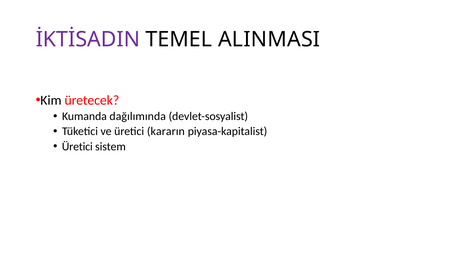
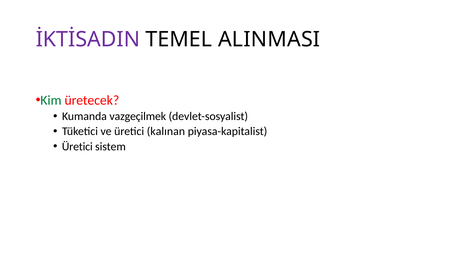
Kim colour: black -> green
dağılımında: dağılımında -> vazgeçilmek
kararın: kararın -> kalınan
